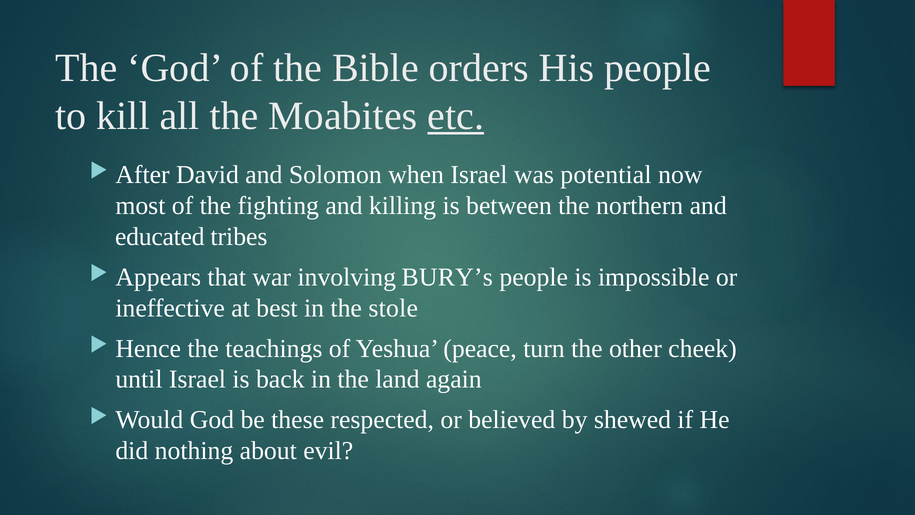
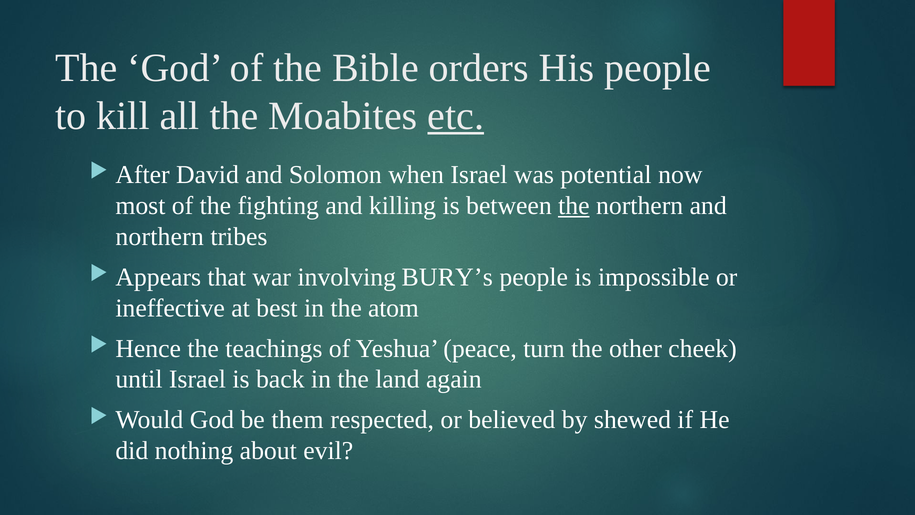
the at (574, 206) underline: none -> present
educated at (160, 237): educated -> northern
stole: stole -> atom
these: these -> them
